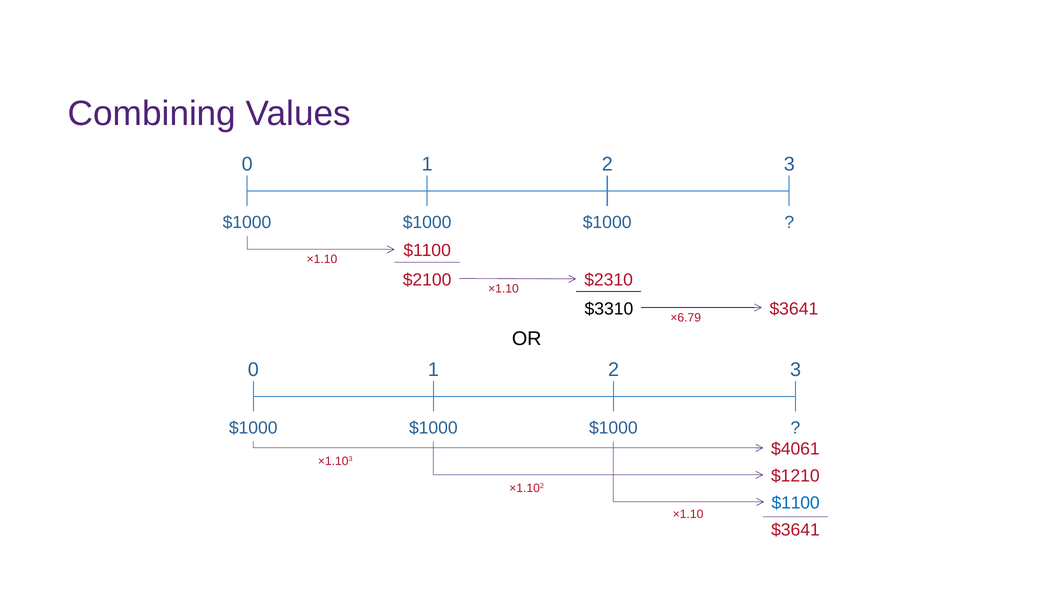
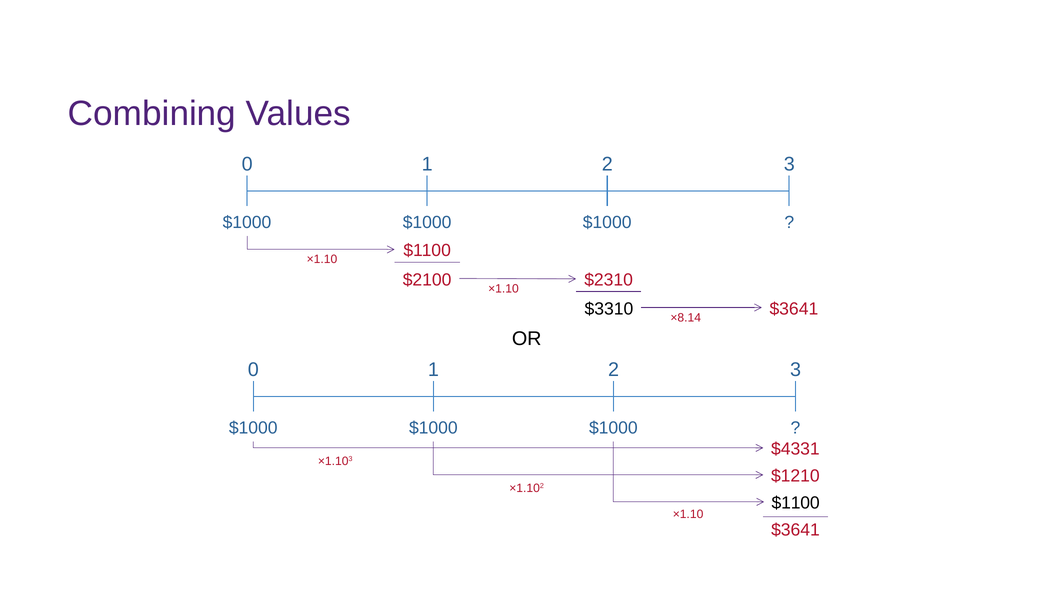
×6.79: ×6.79 -> ×8.14
$4061: $4061 -> $4331
$1100 at (796, 503) colour: blue -> black
